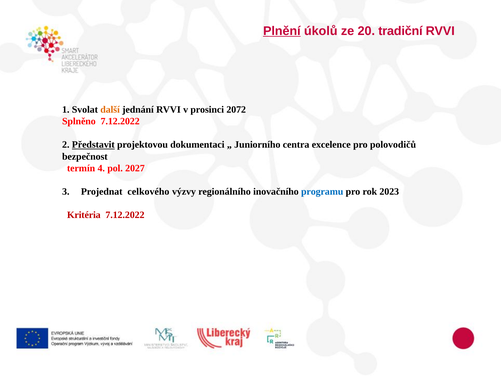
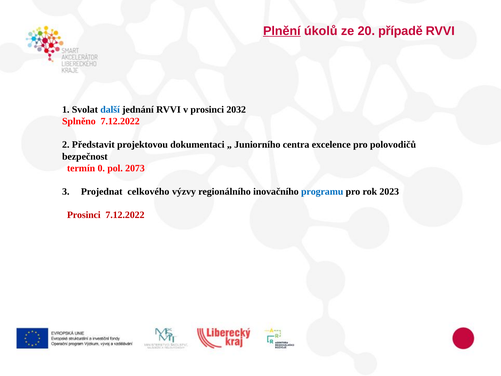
tradiční: tradiční -> případě
další colour: orange -> blue
2072: 2072 -> 2032
Představit underline: present -> none
termín 4: 4 -> 0
2027: 2027 -> 2073
Kritéria at (84, 215): Kritéria -> Prosinci
